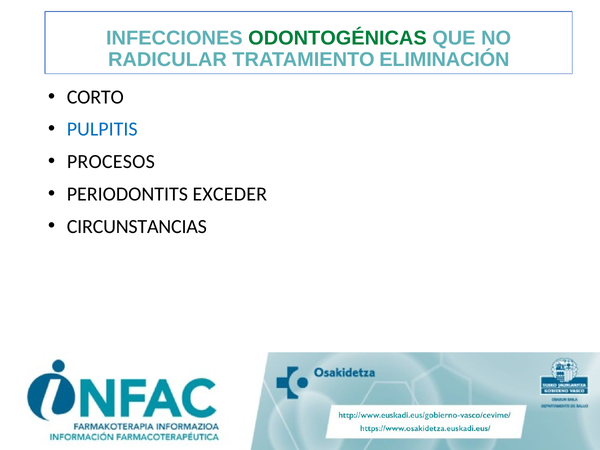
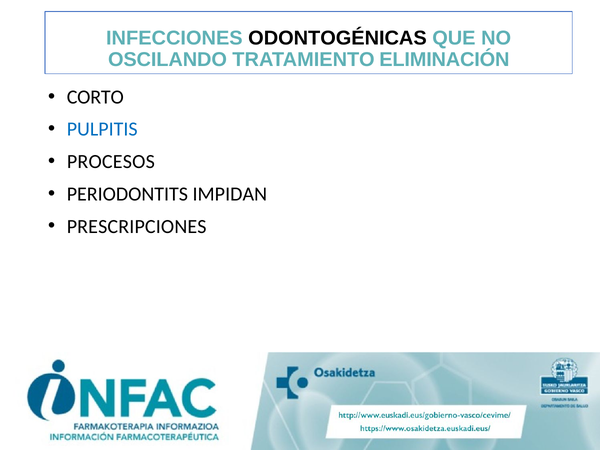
ODONTOGÉNICAS colour: green -> black
RADICULAR: RADICULAR -> OSCILANDO
EXCEDER: EXCEDER -> IMPIDAN
CIRCUNSTANCIAS: CIRCUNSTANCIAS -> PRESCRIPCIONES
